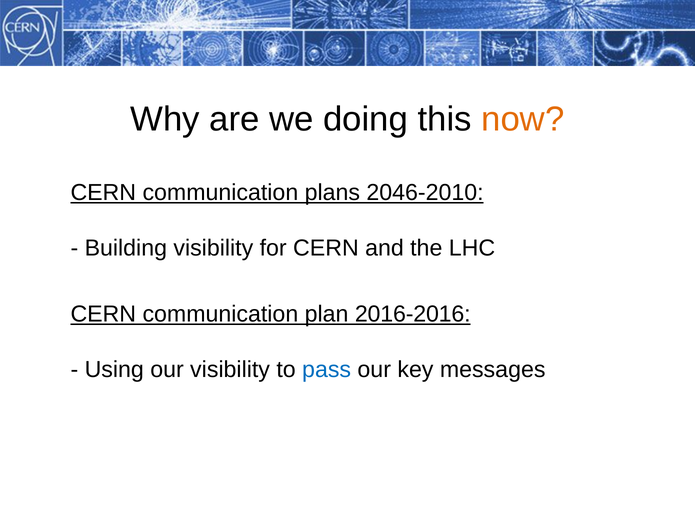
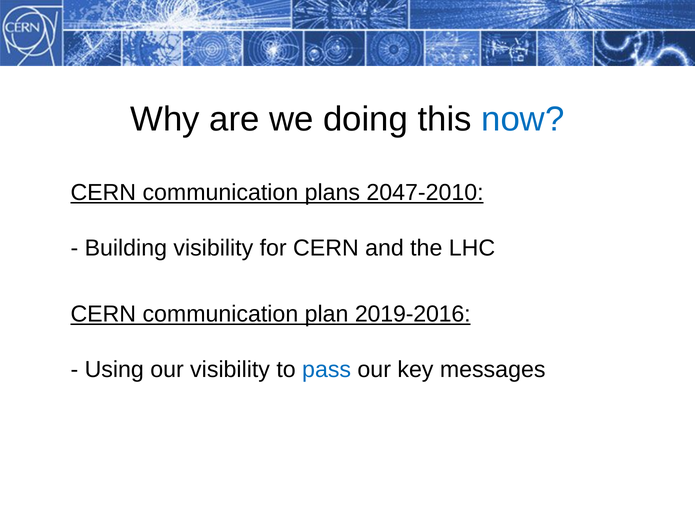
now colour: orange -> blue
2046-2010: 2046-2010 -> 2047-2010
2016-2016: 2016-2016 -> 2019-2016
